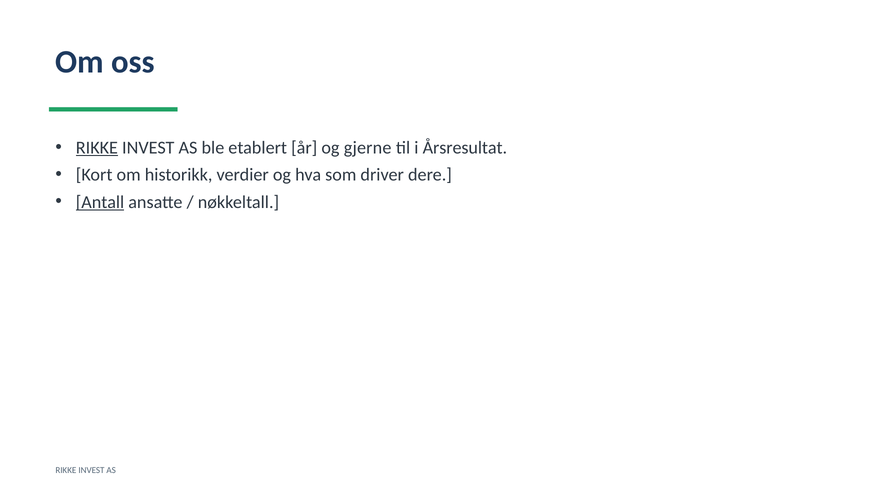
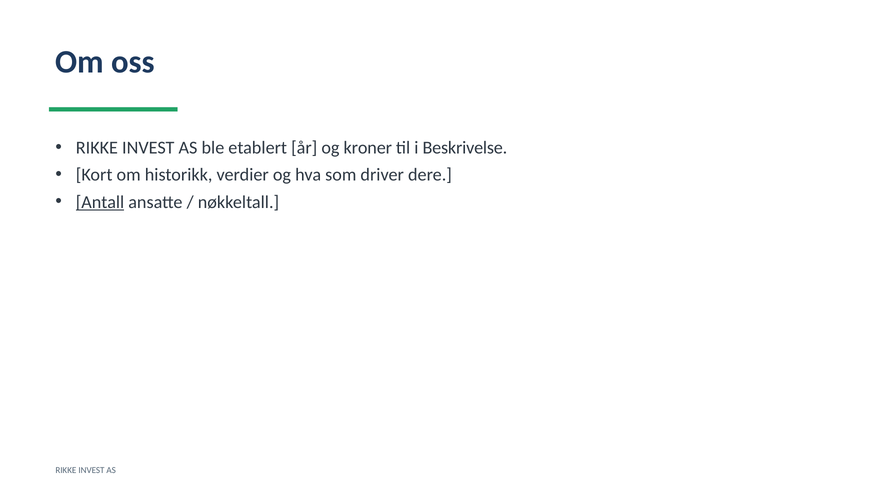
RIKKE at (97, 148) underline: present -> none
gjerne: gjerne -> kroner
Årsresultat: Årsresultat -> Beskrivelse
